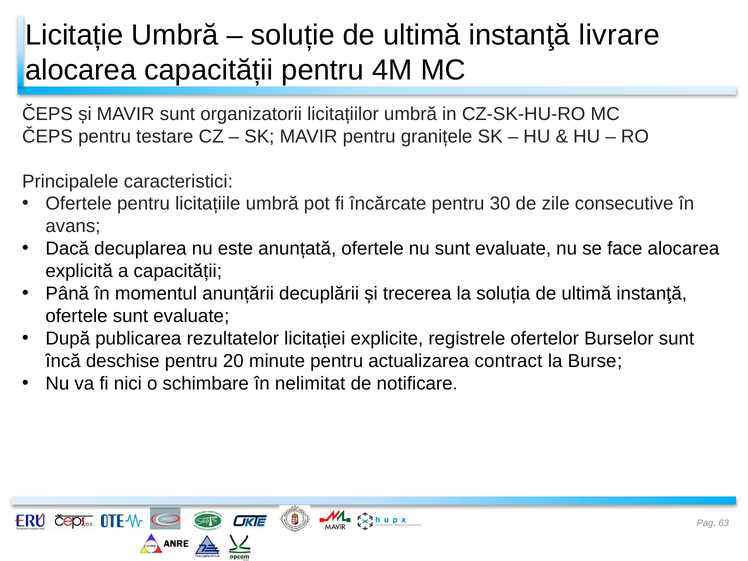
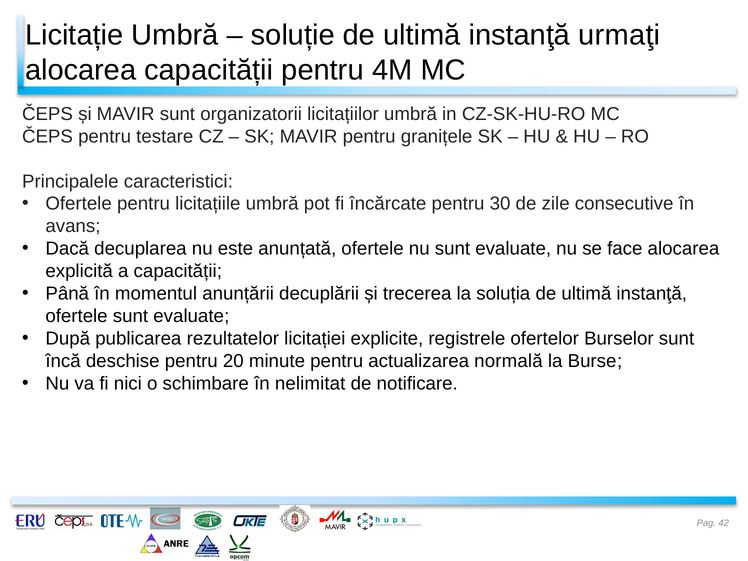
livrare: livrare -> urmaţi
contract: contract -> normală
63: 63 -> 42
